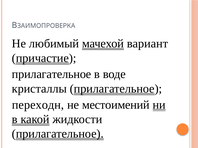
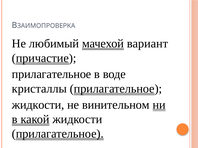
переходн at (38, 105): переходн -> жидкости
местоимений: местоимений -> винительном
